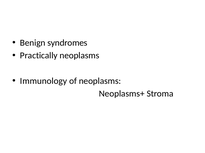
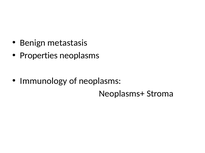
syndromes: syndromes -> metastasis
Practically: Practically -> Properties
